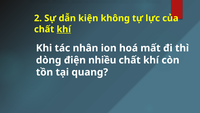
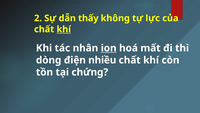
kiện: kiện -> thấy
ion underline: none -> present
quang: quang -> chứng
